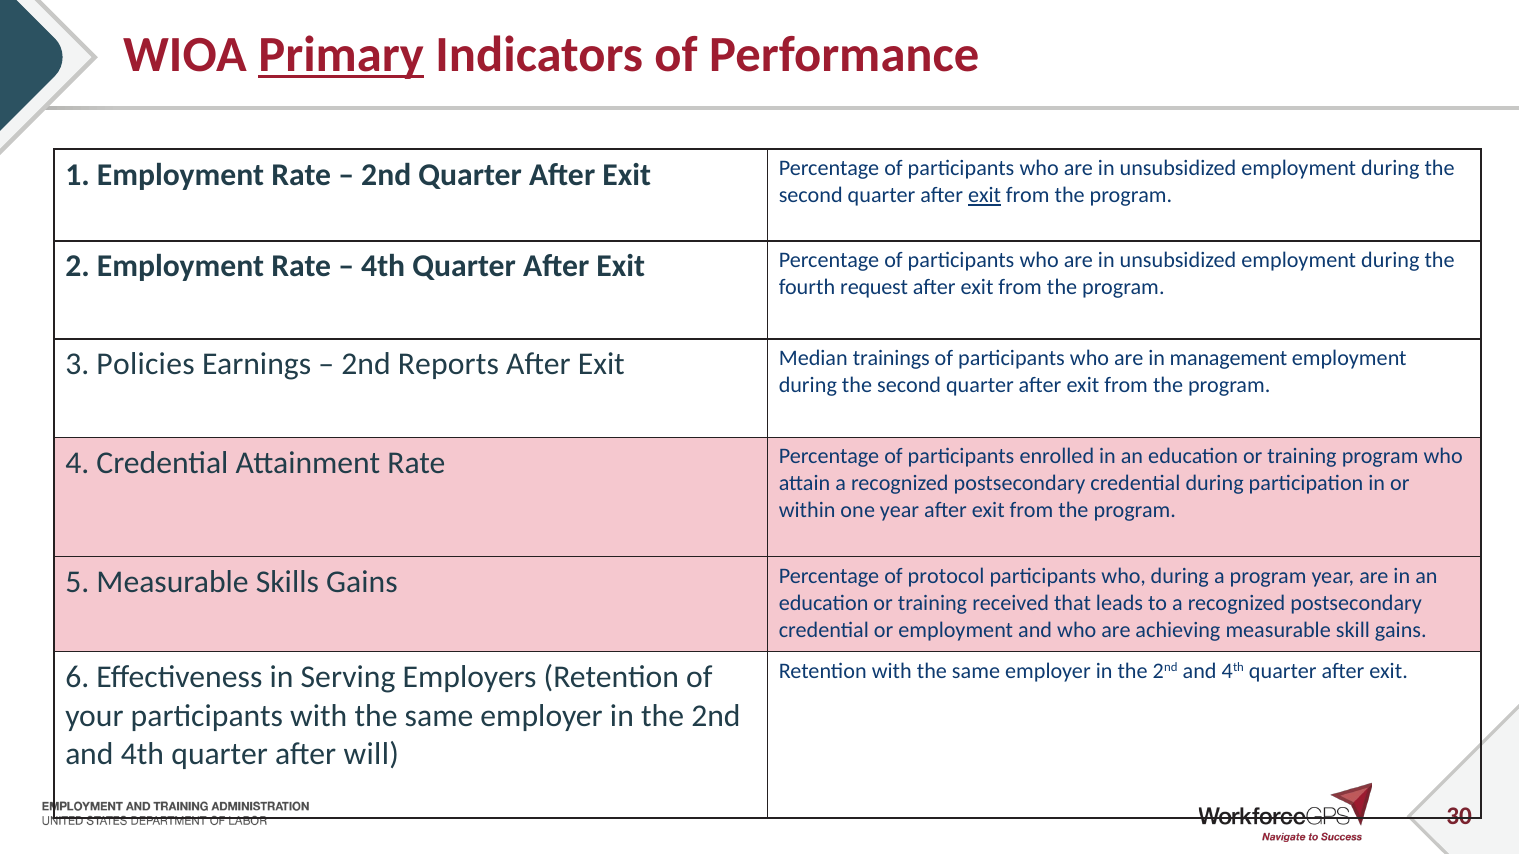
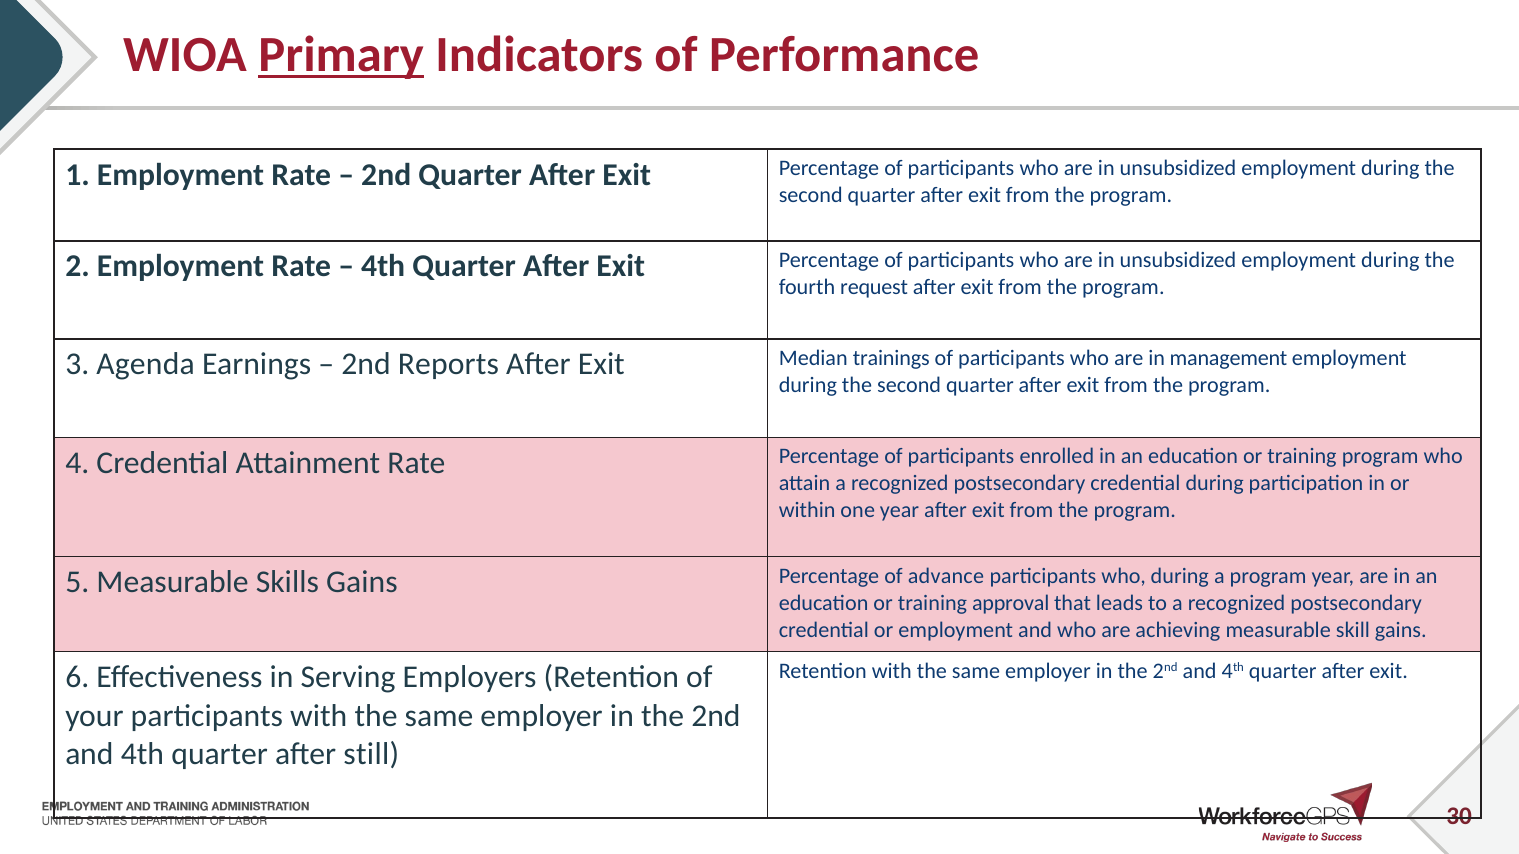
exit at (985, 196) underline: present -> none
Policies: Policies -> Agenda
protocol: protocol -> advance
received: received -> approval
will: will -> still
